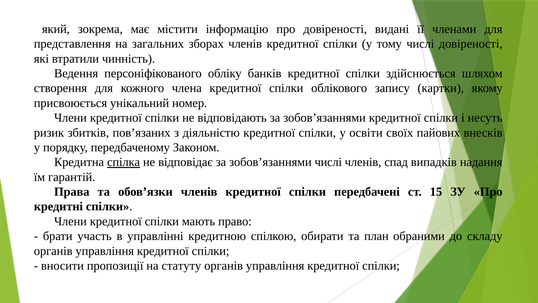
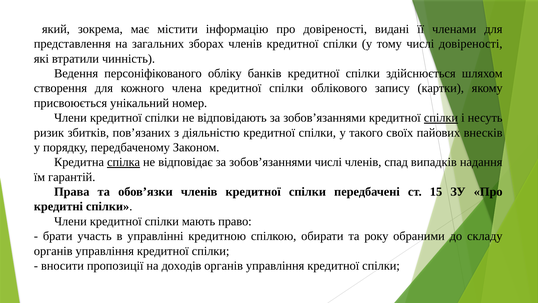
спілки at (441, 118) underline: none -> present
освіти: освіти -> такого
план: план -> року
статуту: статуту -> доходів
